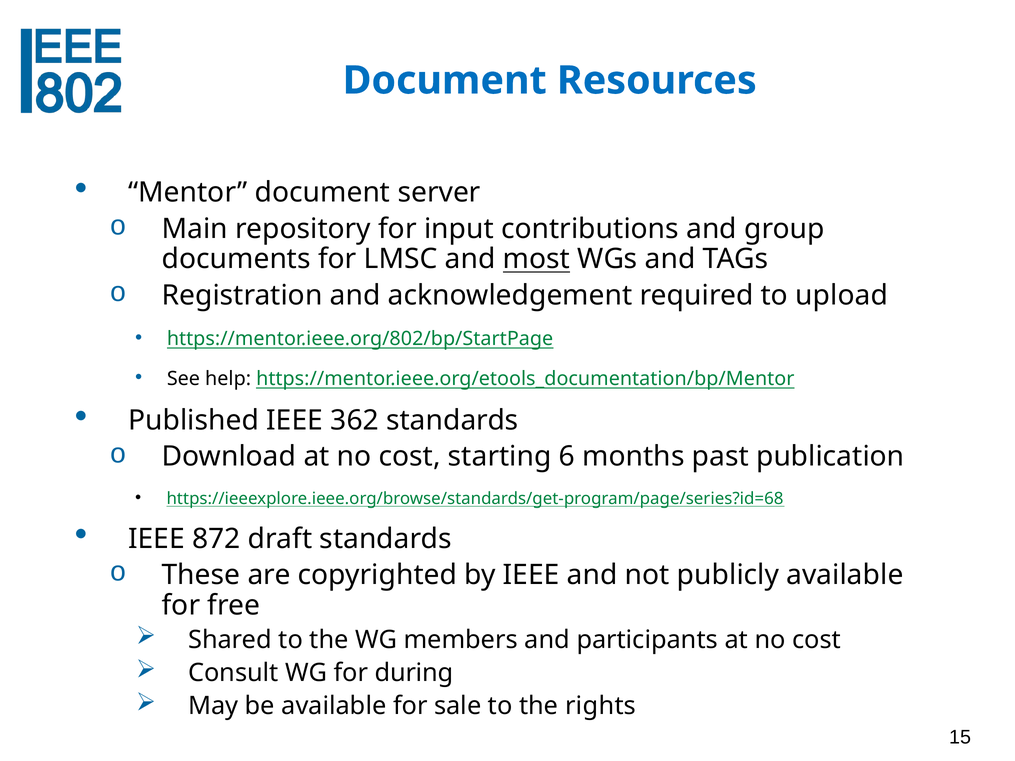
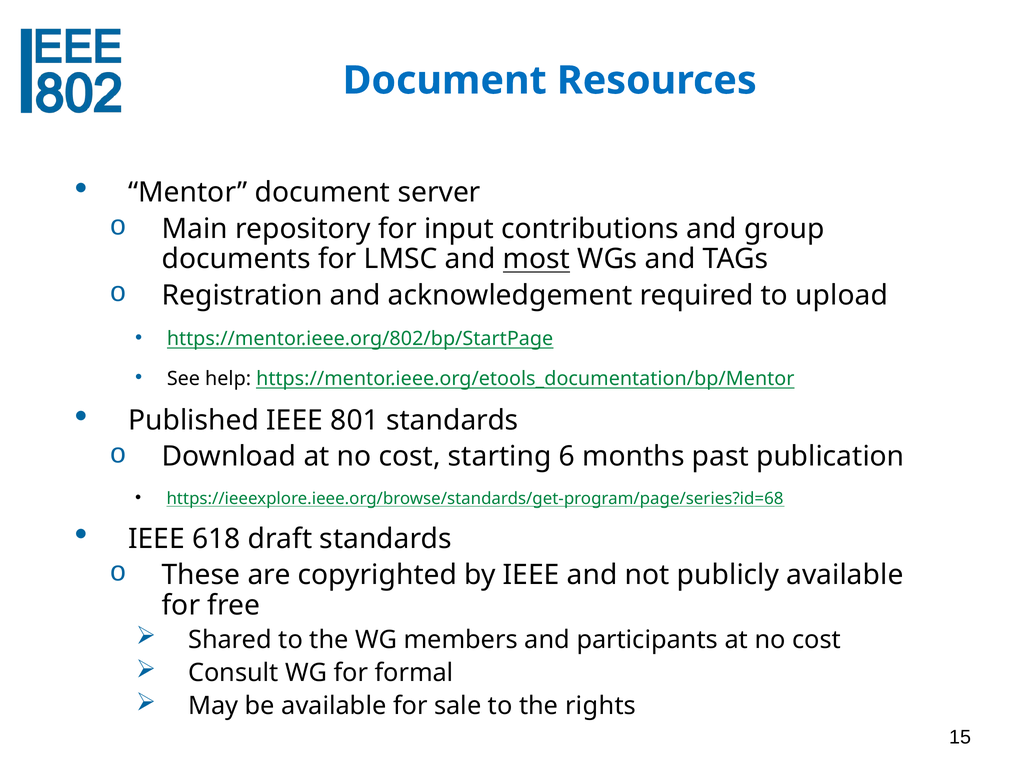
362: 362 -> 801
872: 872 -> 618
during: during -> formal
